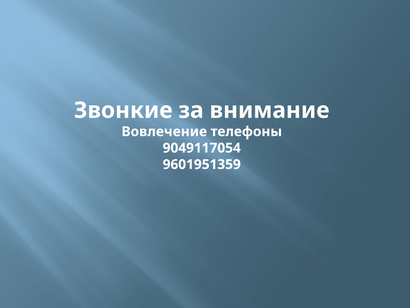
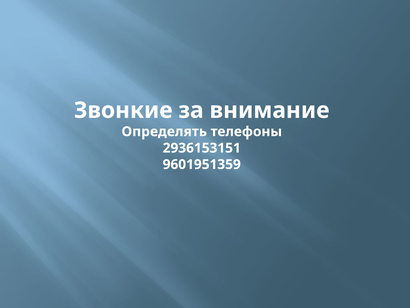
Вовлечение: Вовлечение -> Определять
9049117054: 9049117054 -> 2936153151
